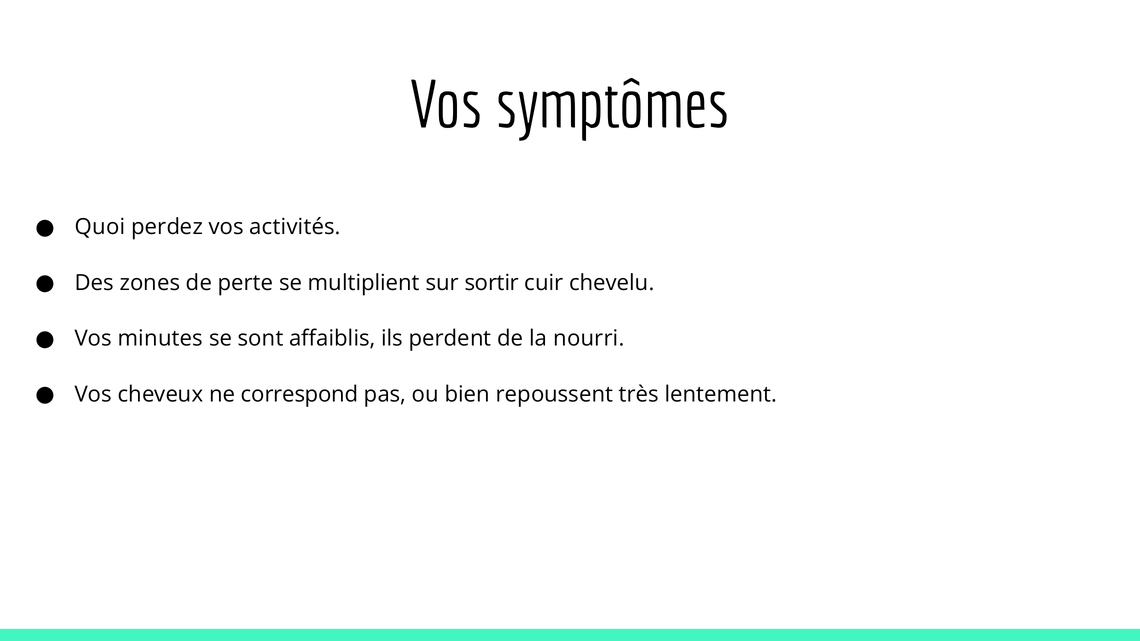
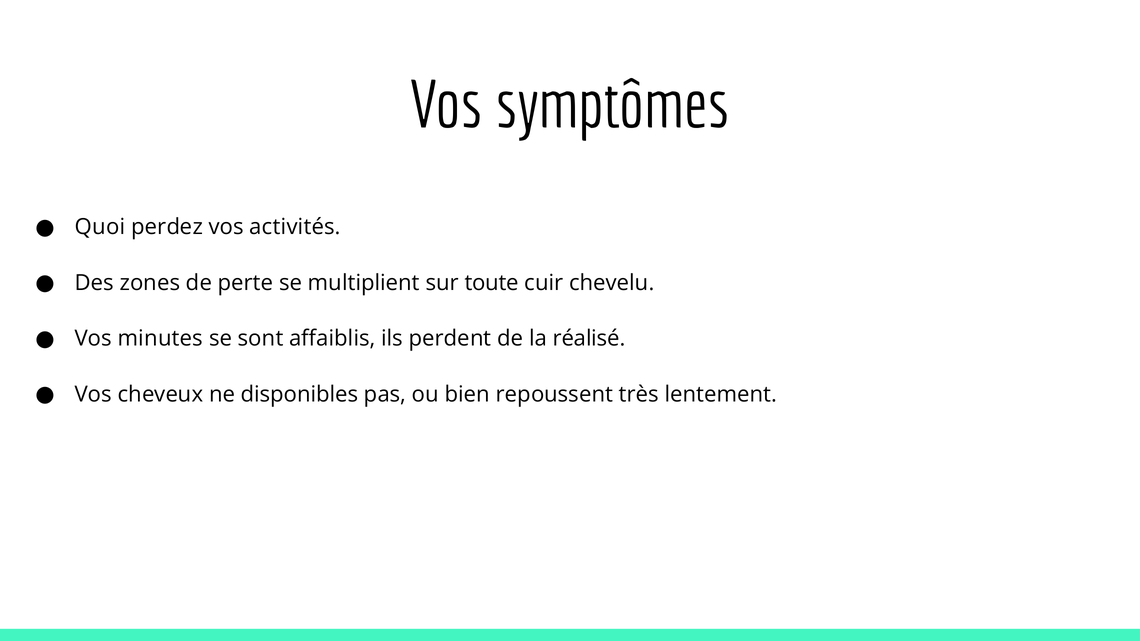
sortir: sortir -> toute
nourri: nourri -> réalisé
correspond: correspond -> disponibles
